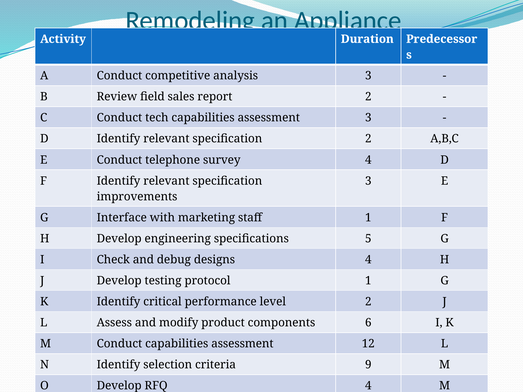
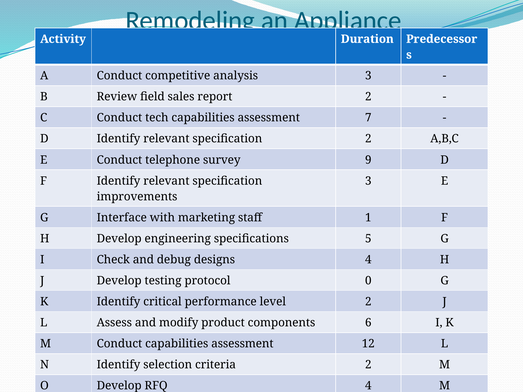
assessment 3: 3 -> 7
survey 4: 4 -> 9
protocol 1: 1 -> 0
criteria 9: 9 -> 2
